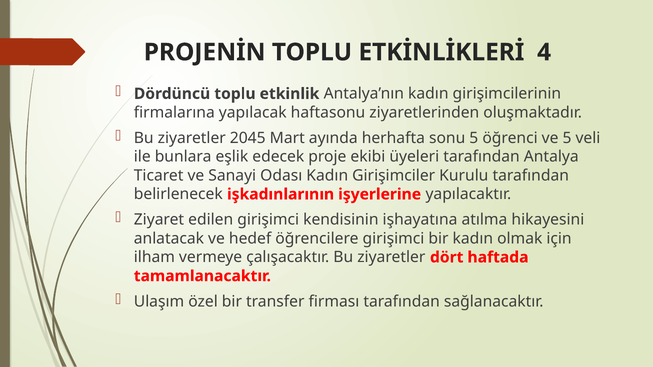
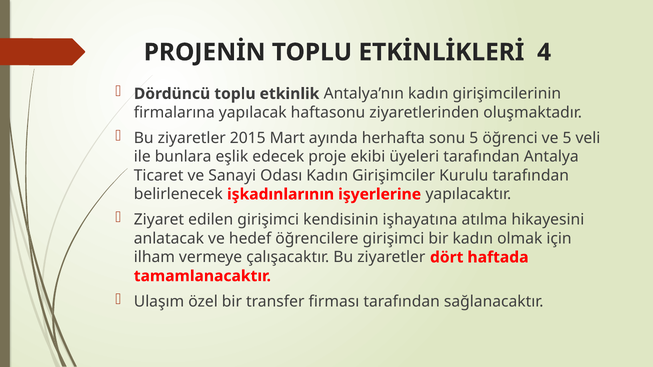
2045: 2045 -> 2015
